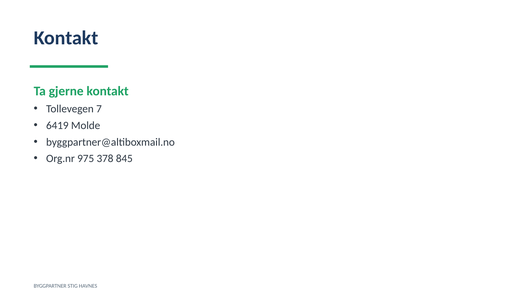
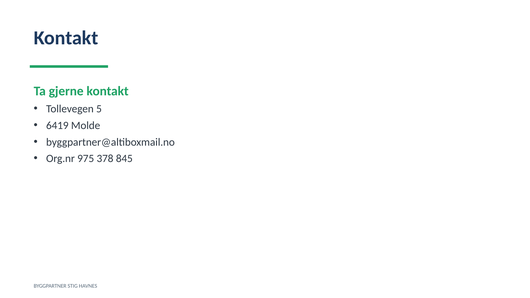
7: 7 -> 5
